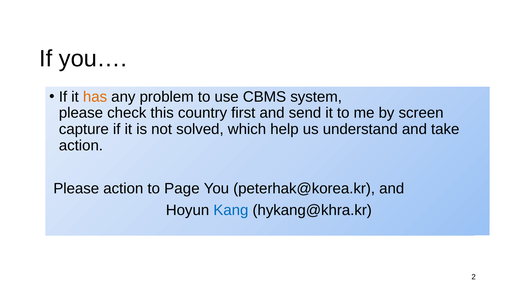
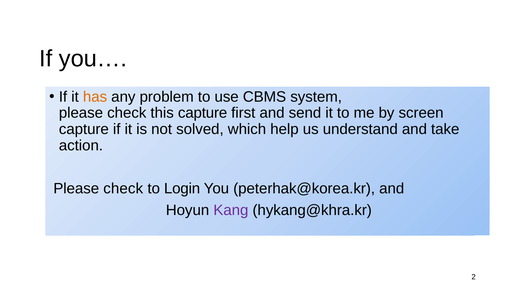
this country: country -> capture
action at (123, 188): action -> check
Page: Page -> Login
Kang colour: blue -> purple
